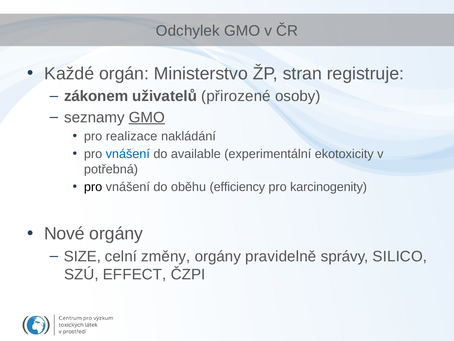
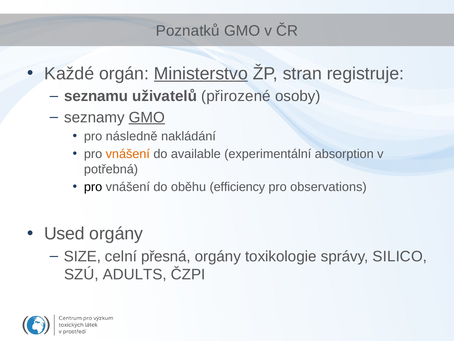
Odchylek: Odchylek -> Poznatků
Ministerstvo underline: none -> present
zákonem: zákonem -> seznamu
realizace: realizace -> následně
vnášení at (128, 154) colour: blue -> orange
ekotoxicity: ekotoxicity -> absorption
karcinogenity: karcinogenity -> observations
Nové: Nové -> Used
změny: změny -> přesná
pravidelně: pravidelně -> toxikologie
EFFECT: EFFECT -> ADULTS
